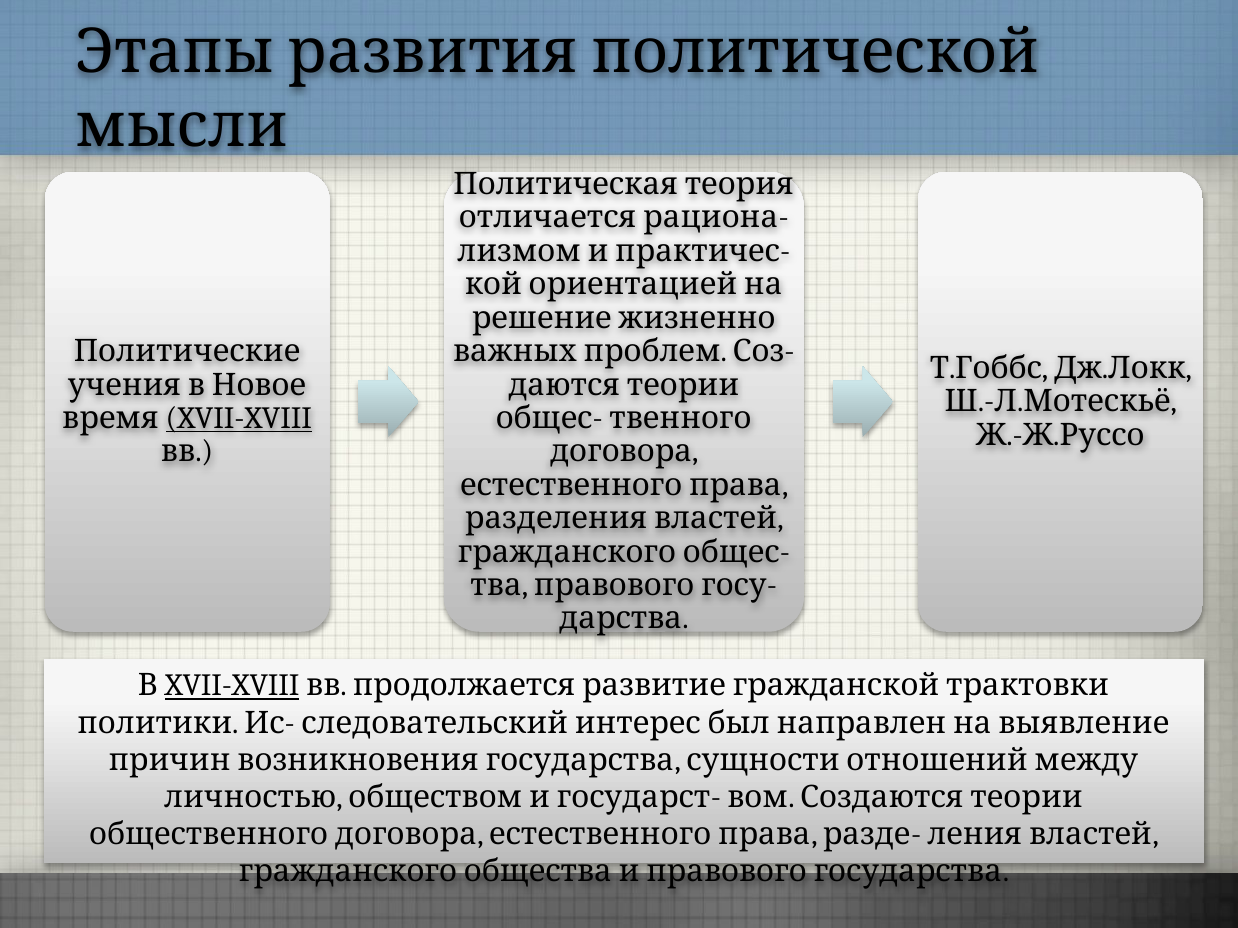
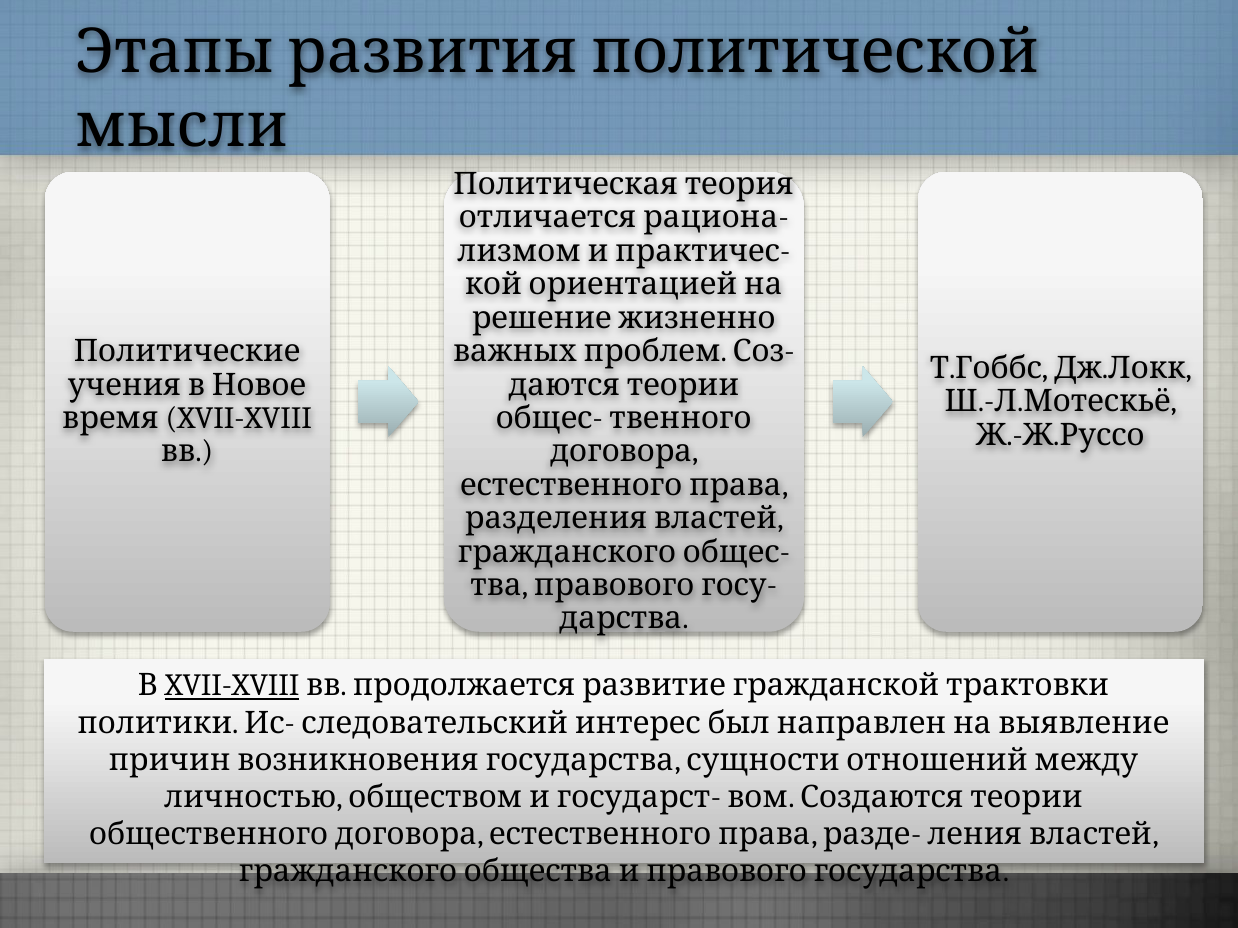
XVII-XVIII at (239, 418) underline: present -> none
